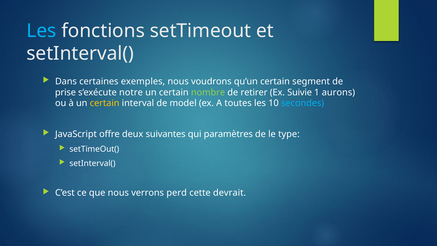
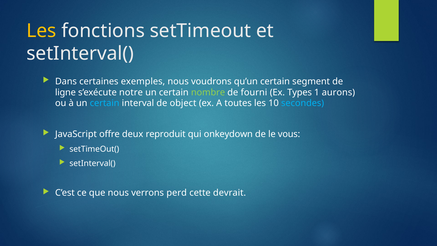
Les at (41, 31) colour: light blue -> yellow
prise: prise -> ligne
retirer: retirer -> fourni
Suivie: Suivie -> Types
certain at (105, 103) colour: yellow -> light blue
model: model -> object
suivantes: suivantes -> reproduit
paramètres: paramètres -> onkeydown
type: type -> vous
